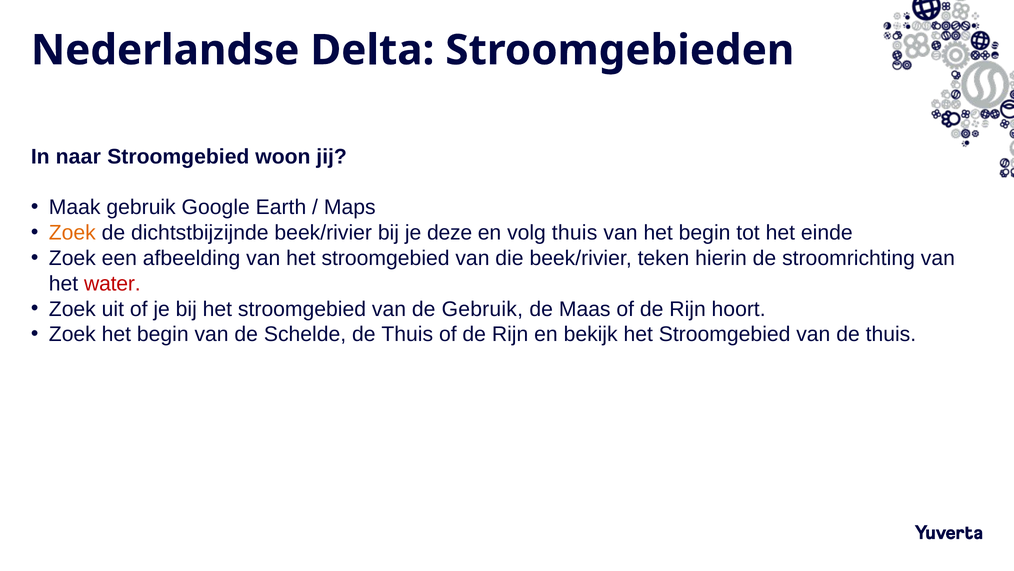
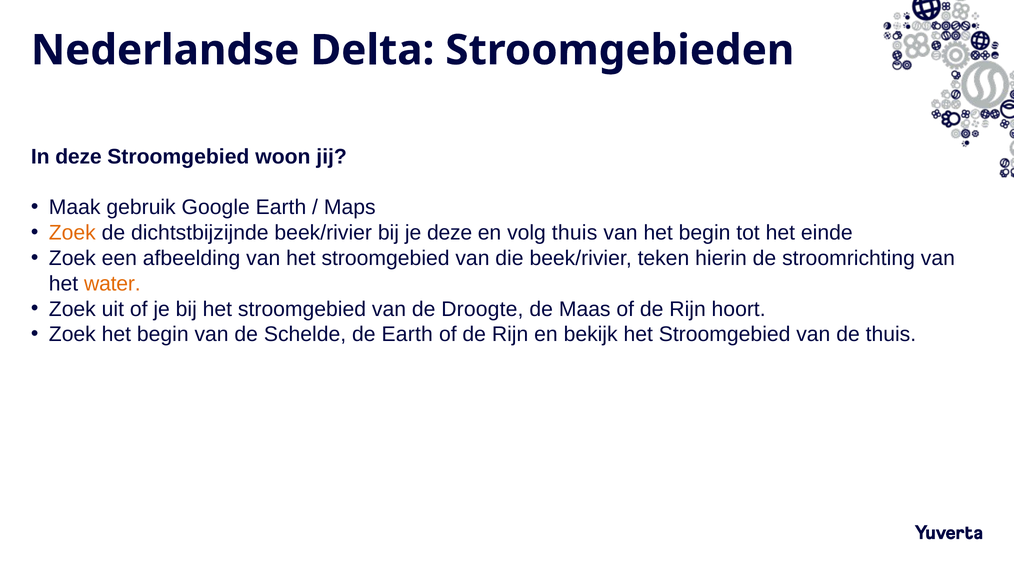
In naar: naar -> deze
water colour: red -> orange
de Gebruik: Gebruik -> Droogte
Schelde de Thuis: Thuis -> Earth
